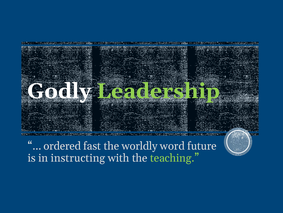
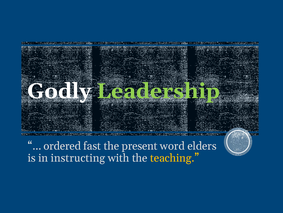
worldly: worldly -> present
future: future -> elders
teaching colour: light green -> yellow
